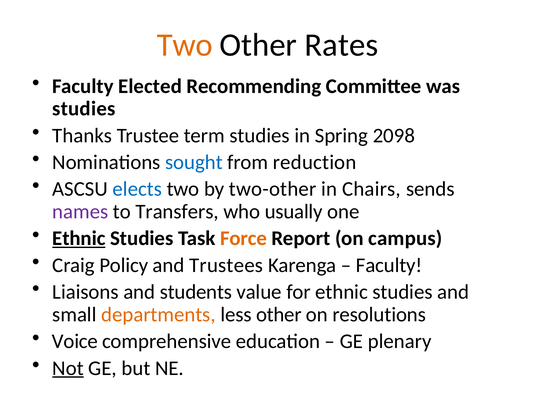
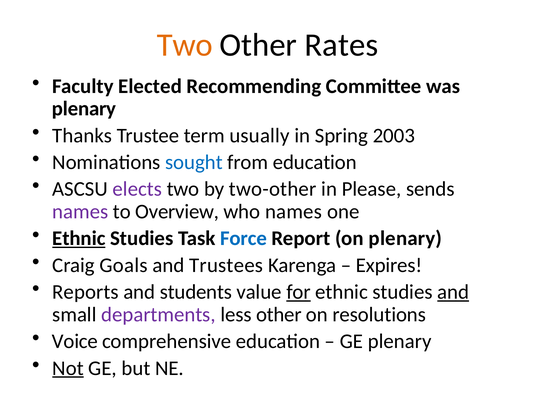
studies at (84, 109): studies -> plenary
term studies: studies -> usually
2098: 2098 -> 2003
from reduction: reduction -> education
elects colour: blue -> purple
Chairs: Chairs -> Please
Transfers: Transfers -> Overview
who usually: usually -> names
Force colour: orange -> blue
on campus: campus -> plenary
Policy: Policy -> Goals
Faculty at (389, 265): Faculty -> Expires
Liaisons: Liaisons -> Reports
for underline: none -> present
and at (453, 292) underline: none -> present
departments colour: orange -> purple
